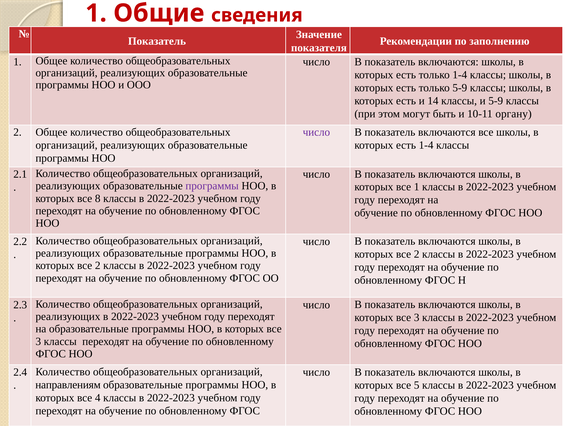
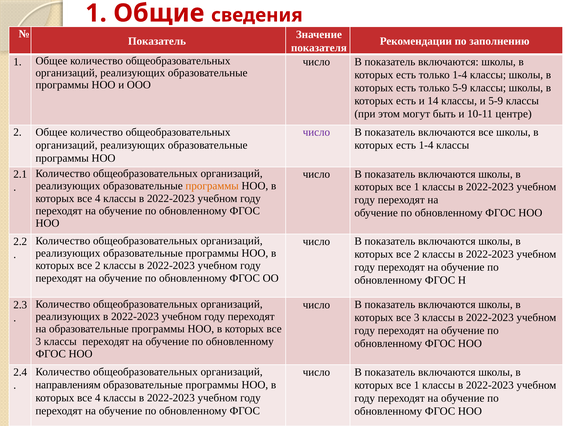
органу: органу -> центре
программы at (212, 186) colour: purple -> orange
8 at (98, 198): 8 -> 4
5 at (417, 384): 5 -> 1
